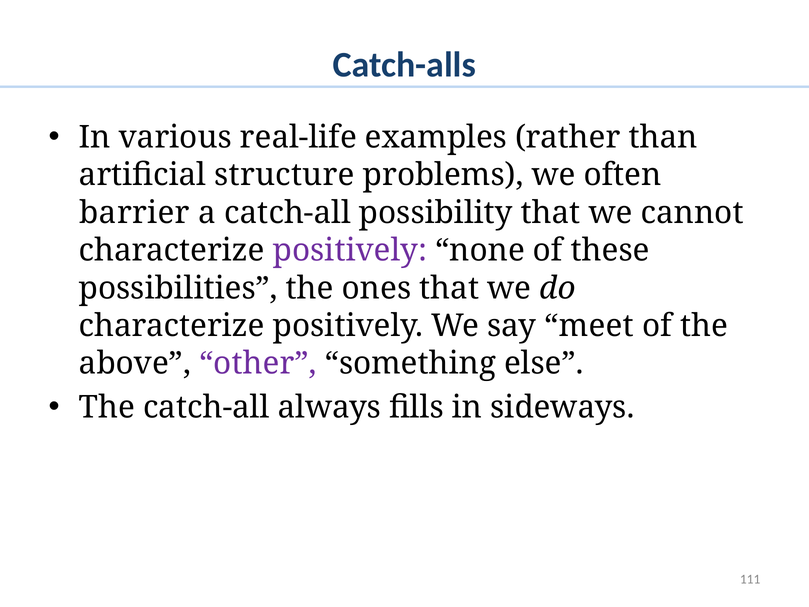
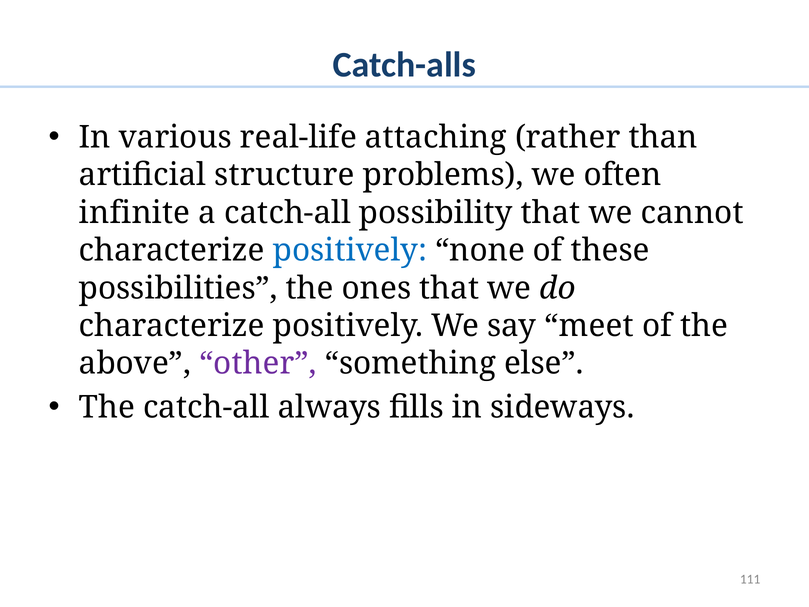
examples: examples -> attaching
barrier: barrier -> infinite
positively at (350, 250) colour: purple -> blue
